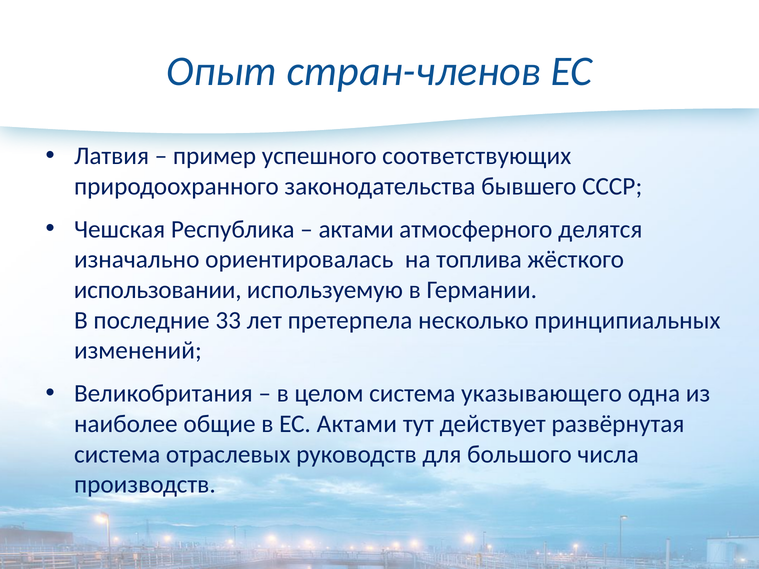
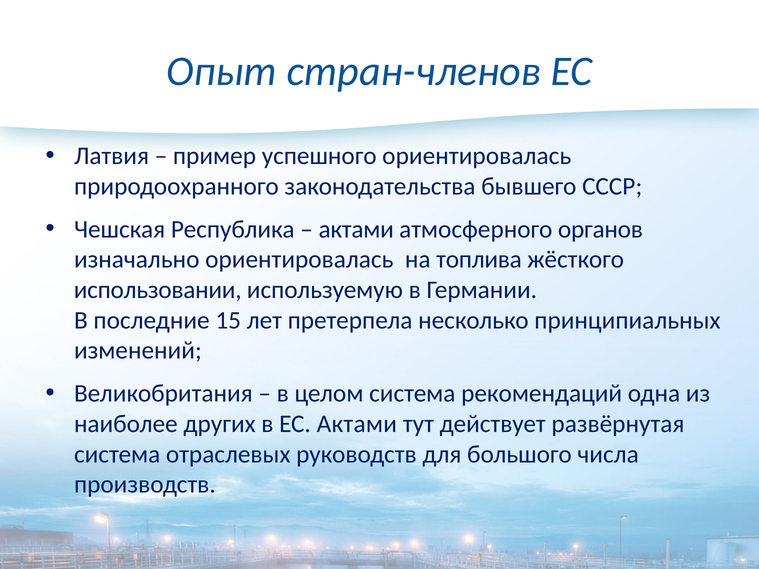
успешного соответствующих: соответствующих -> ориентировалась
делятся: делятся -> органов
33: 33 -> 15
указывающего: указывающего -> рекомендаций
общие: общие -> других
